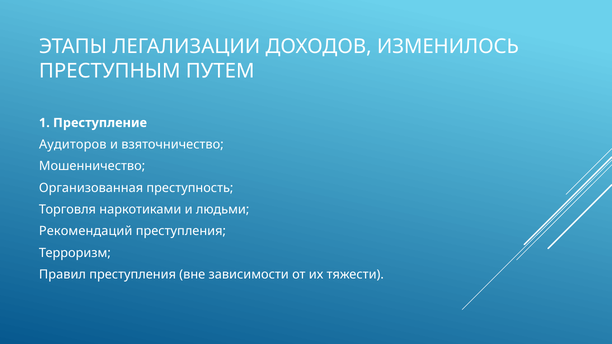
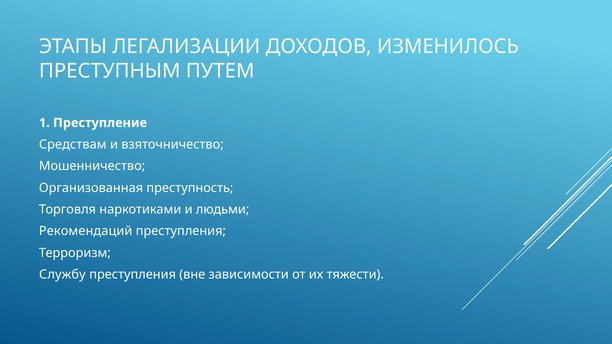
Аудиторов: Аудиторов -> Средствам
Правил: Правил -> Службу
